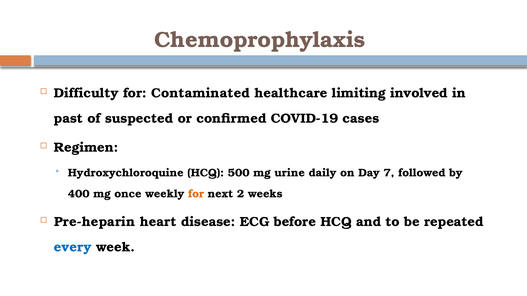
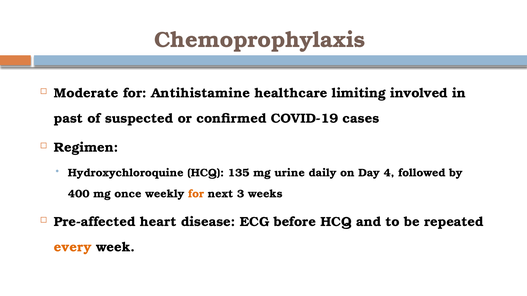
Difficulty: Difficulty -> Moderate
Contaminated: Contaminated -> Antihistamine
500: 500 -> 135
7: 7 -> 4
2: 2 -> 3
Pre-heparin: Pre-heparin -> Pre-affected
every colour: blue -> orange
